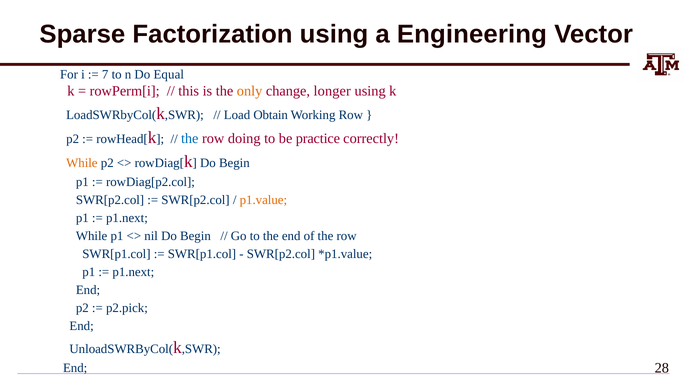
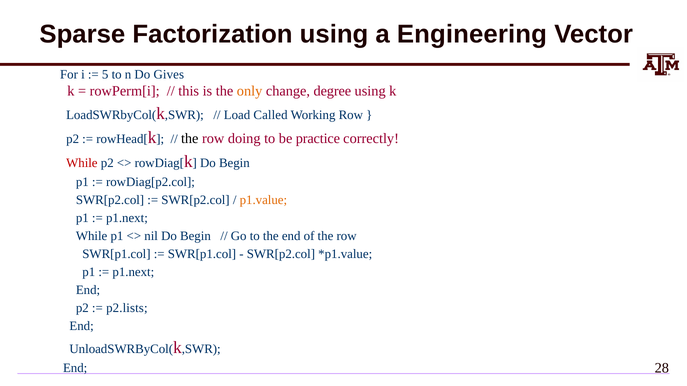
7: 7 -> 5
Equal: Equal -> Gives
longer: longer -> degree
Obtain: Obtain -> Called
the at (190, 139) colour: blue -> black
While at (82, 163) colour: orange -> red
p2.pick: p2.pick -> p2.lists
